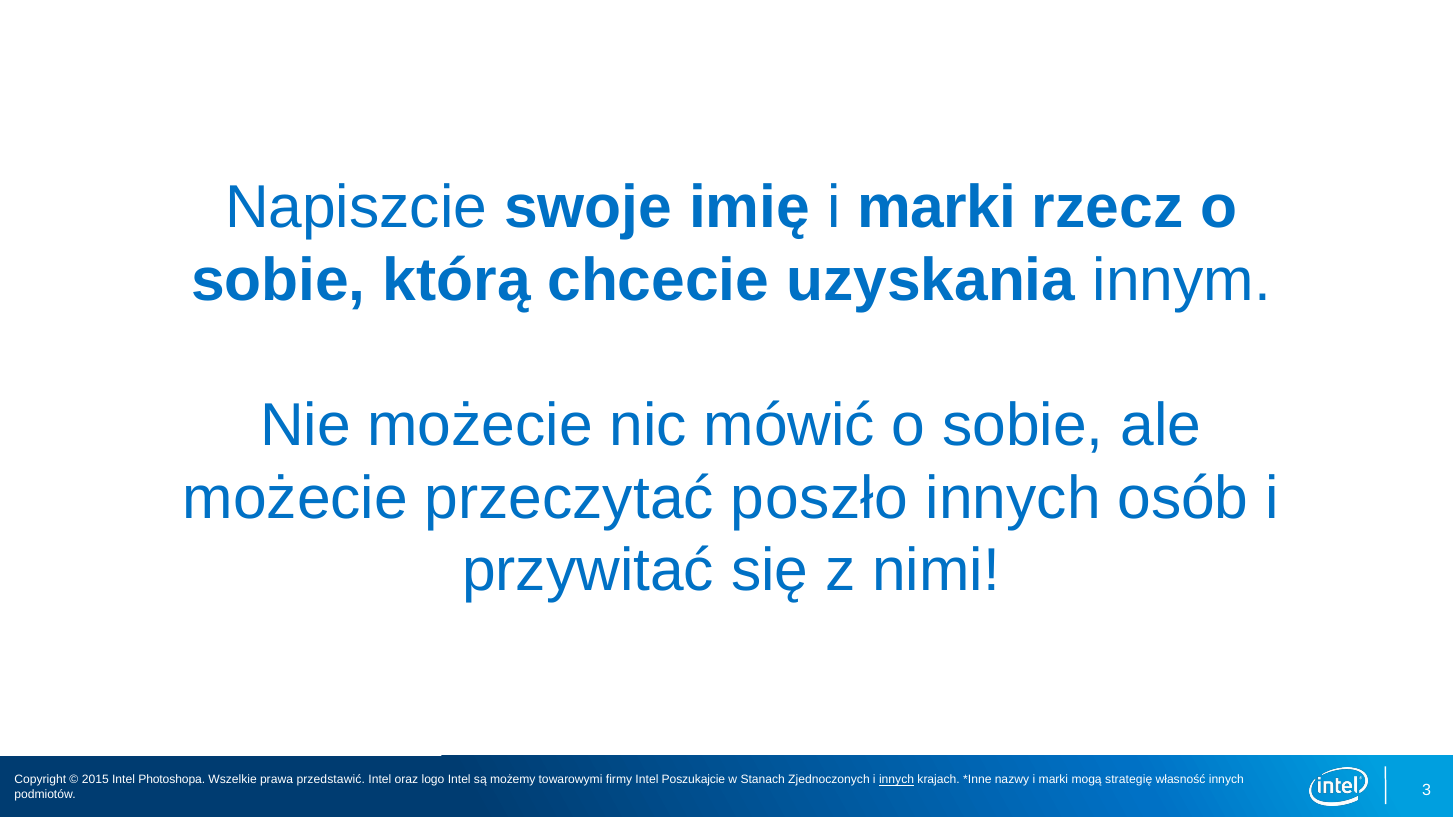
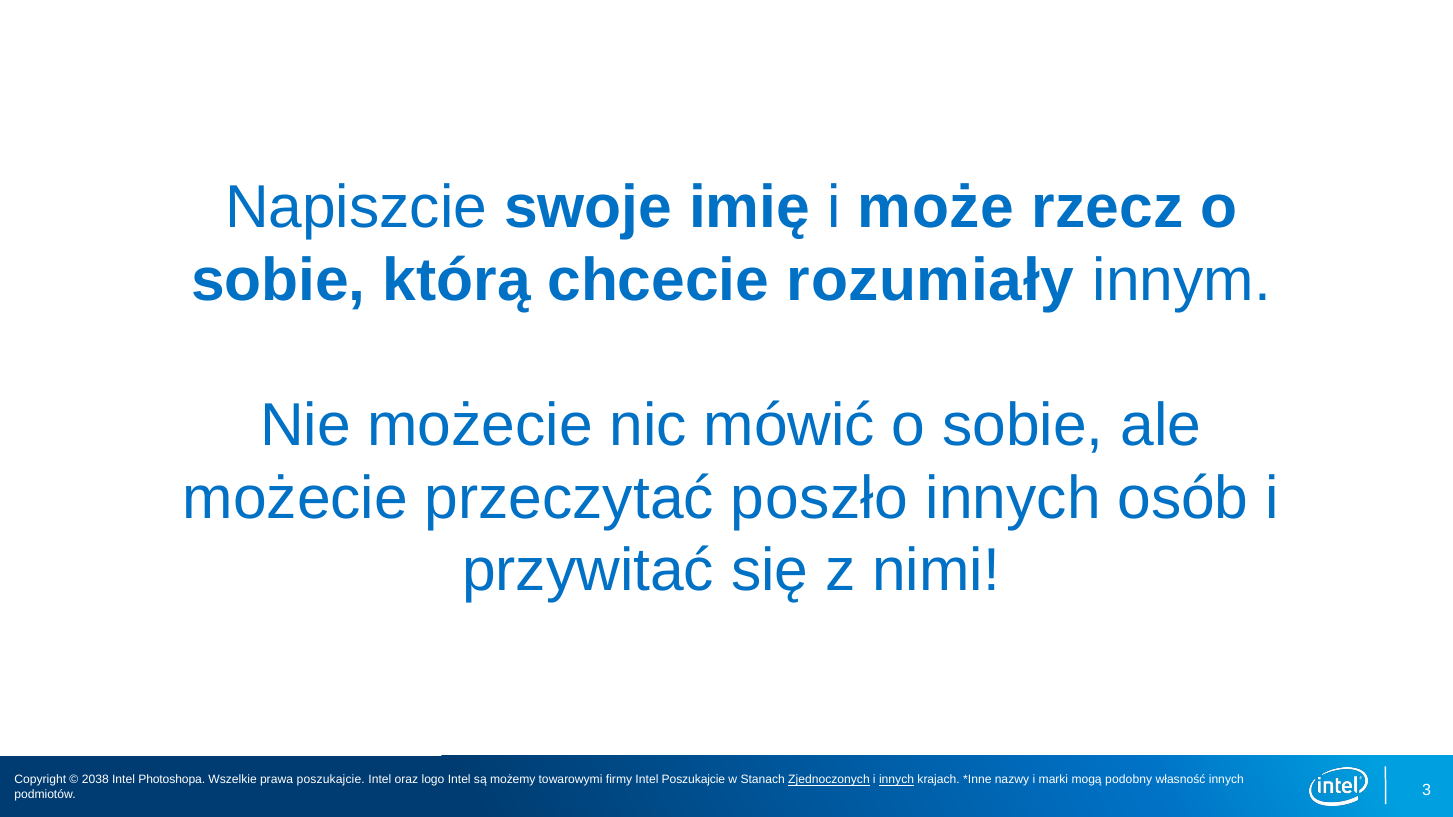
imię i marki: marki -> może
uzyskania: uzyskania -> rozumiały
2015: 2015 -> 2038
prawa przedstawić: przedstawić -> poszukajcie
Zjednoczonych underline: none -> present
strategię: strategię -> podobny
